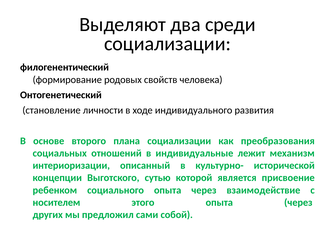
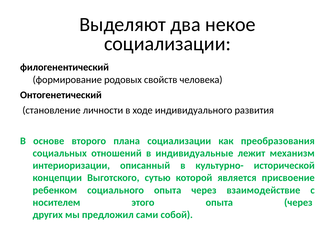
среди: среди -> некое
